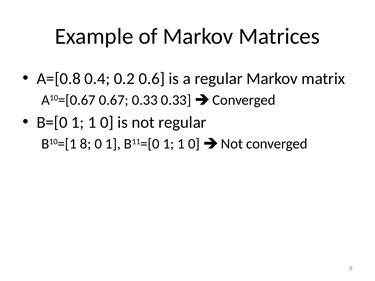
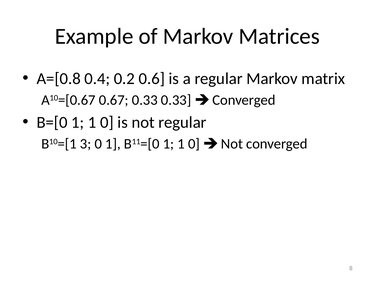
B10=[1 8: 8 -> 3
